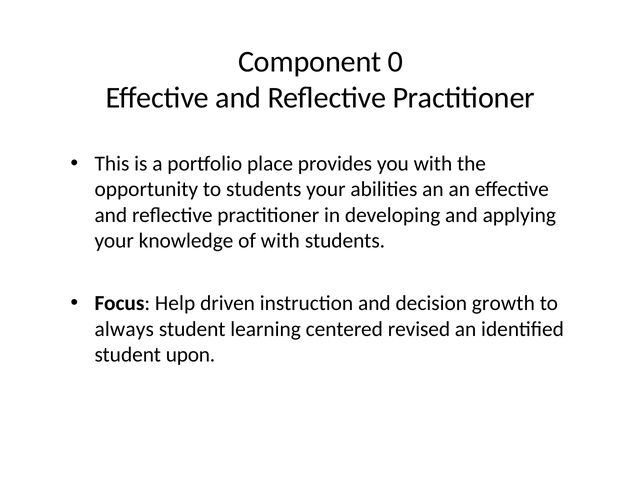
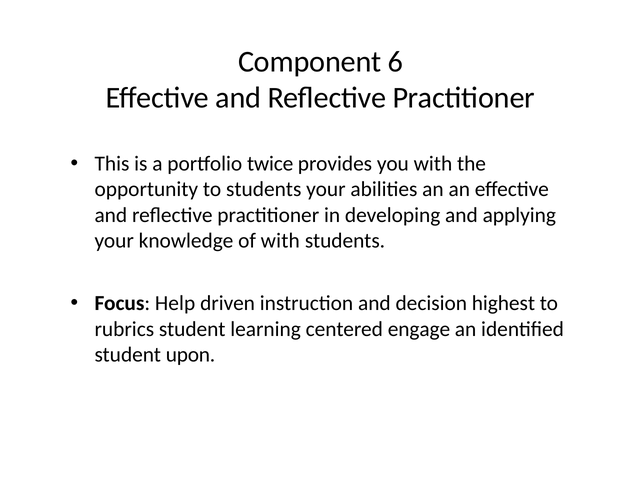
0: 0 -> 6
place: place -> twice
growth: growth -> highest
always: always -> rubrics
revised: revised -> engage
